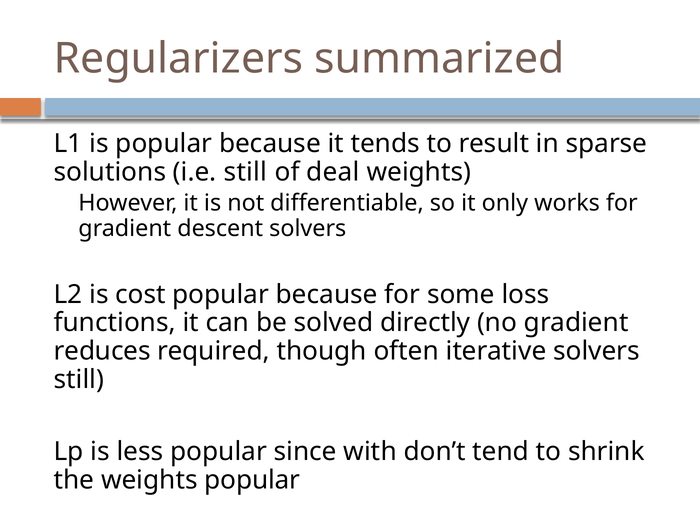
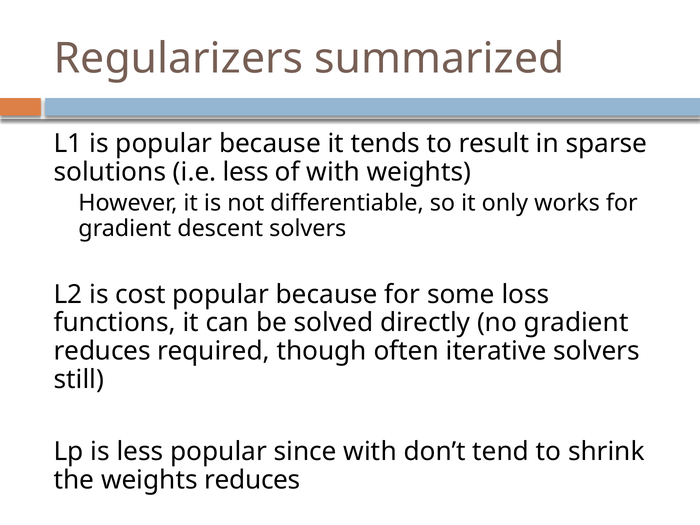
i.e still: still -> less
of deal: deal -> with
weights popular: popular -> reduces
